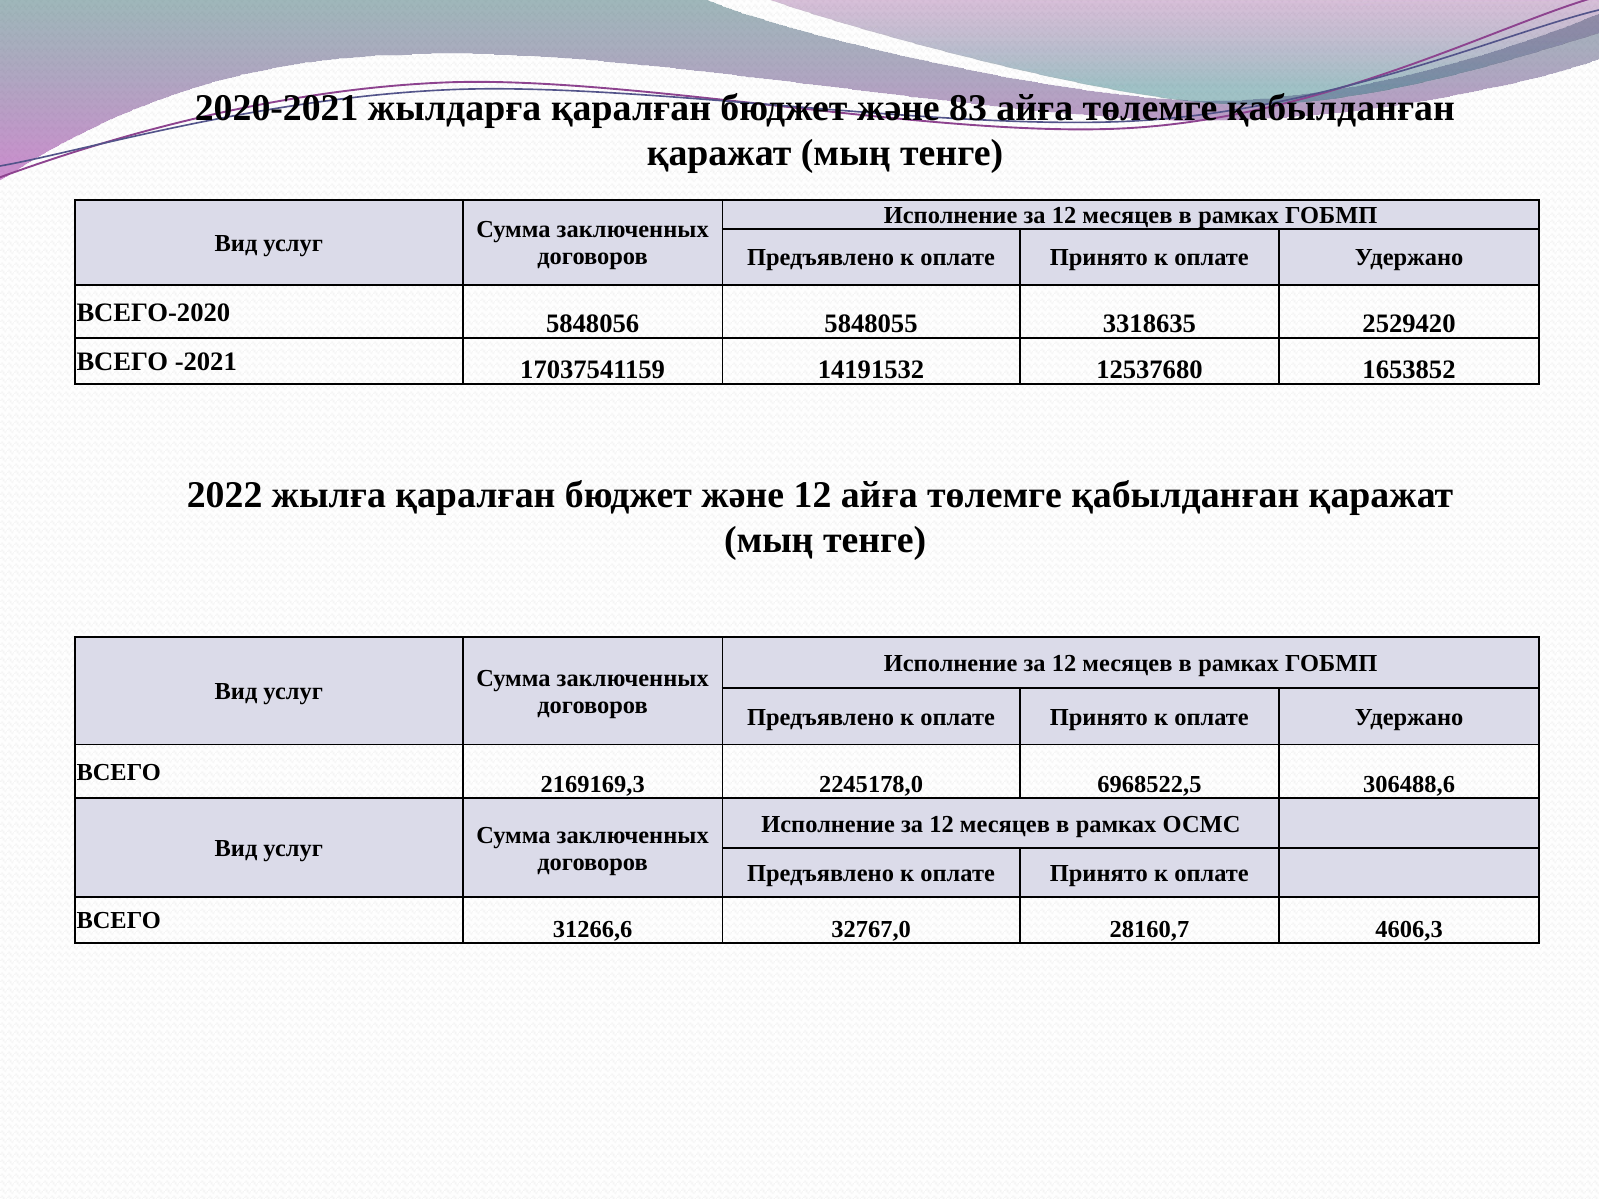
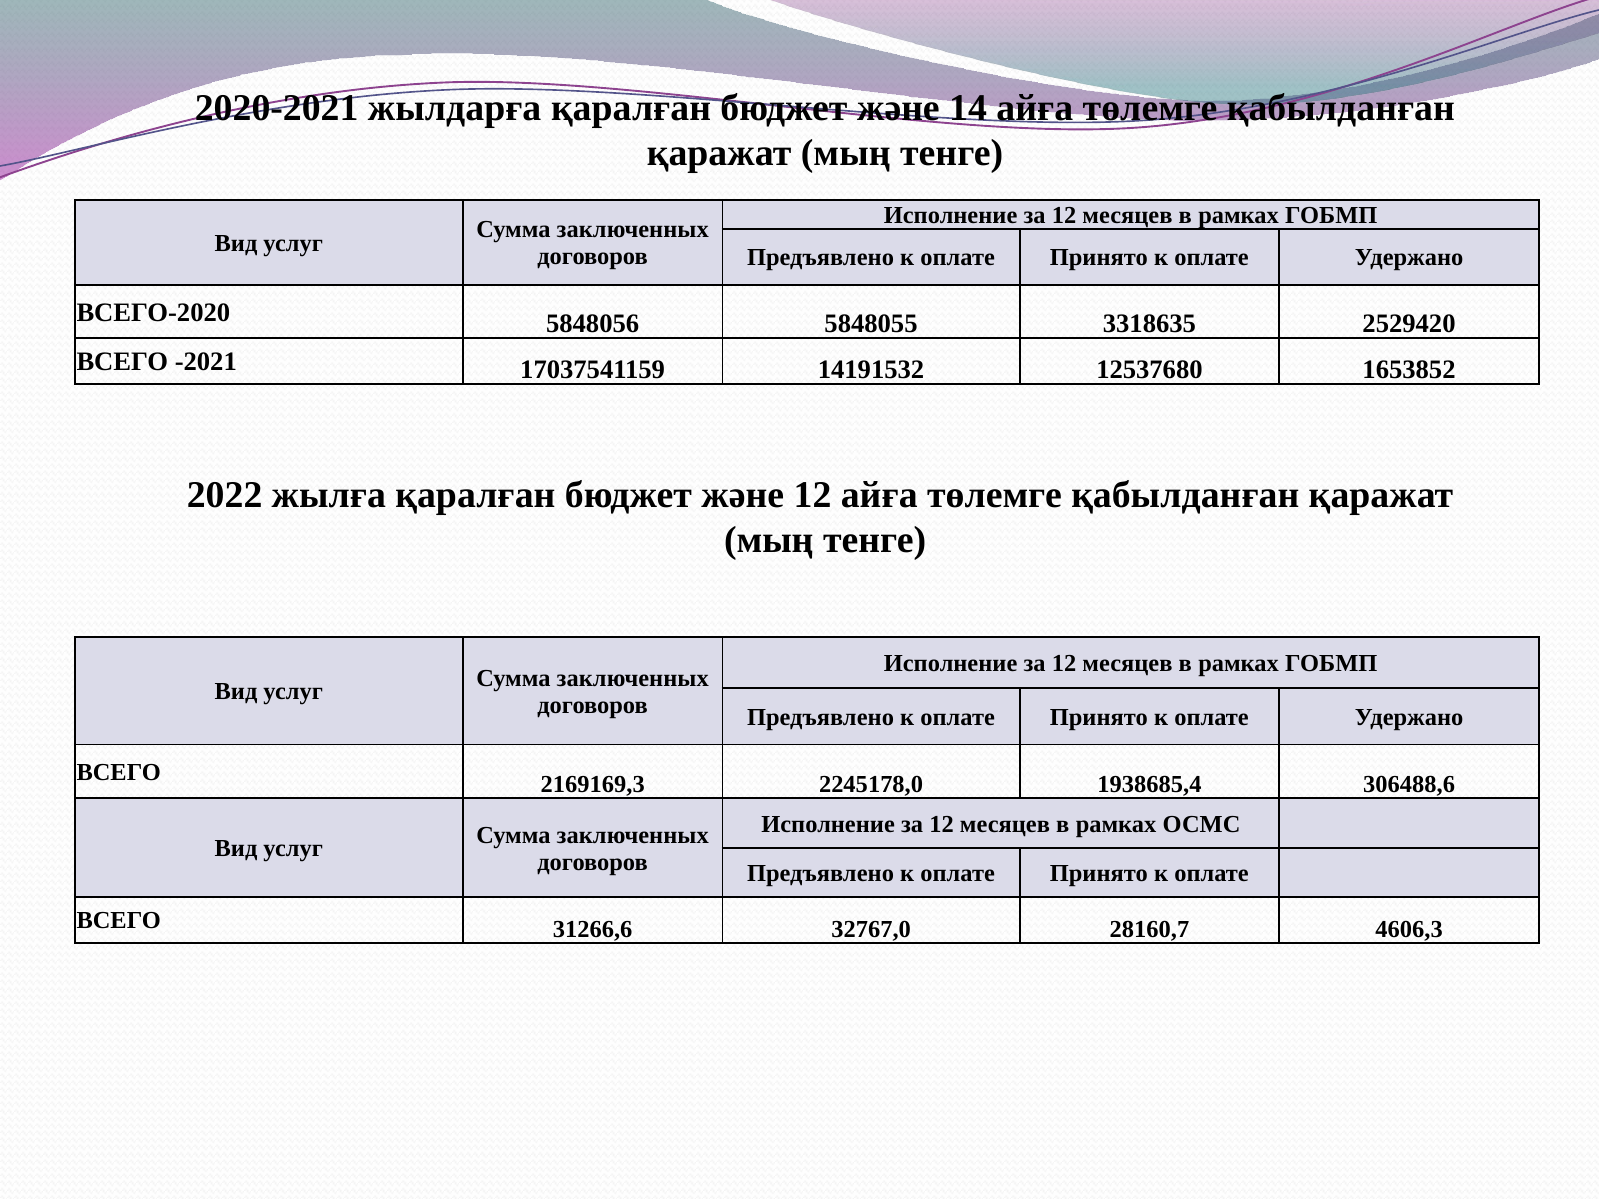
83: 83 -> 14
6968522,5: 6968522,5 -> 1938685,4
